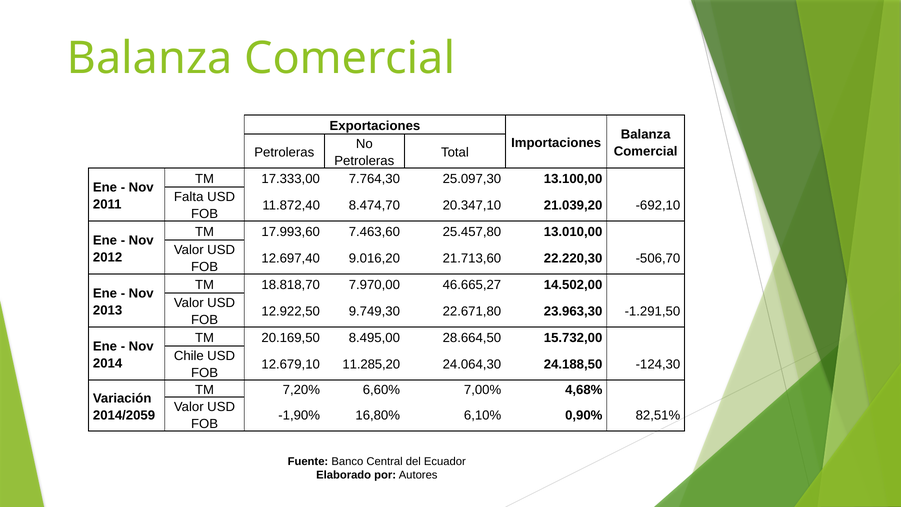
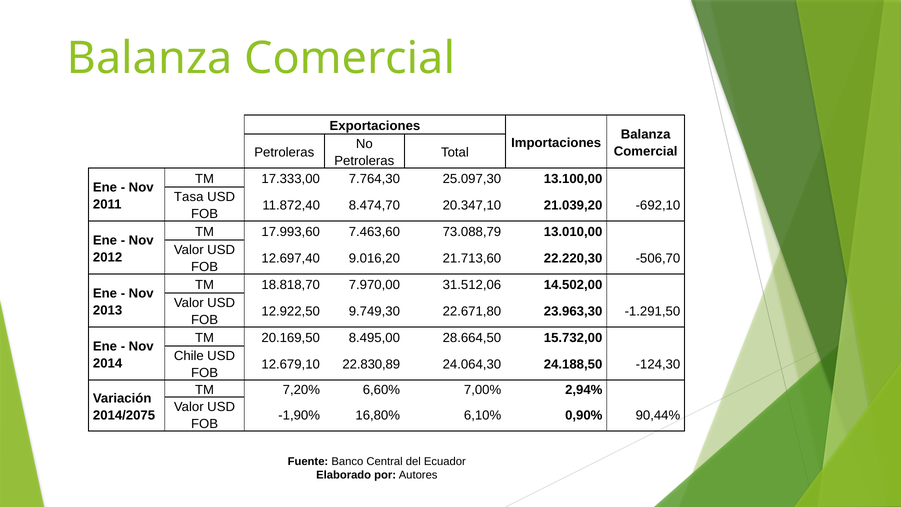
Falta: Falta -> Tasa
25.457,80: 25.457,80 -> 73.088,79
46.665,27: 46.665,27 -> 31.512,06
11.285,20: 11.285,20 -> 22.830,89
4,68%: 4,68% -> 2,94%
2014/2059: 2014/2059 -> 2014/2075
82,51%: 82,51% -> 90,44%
